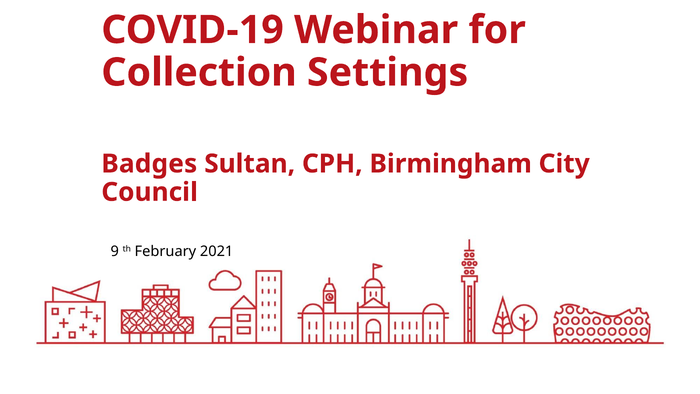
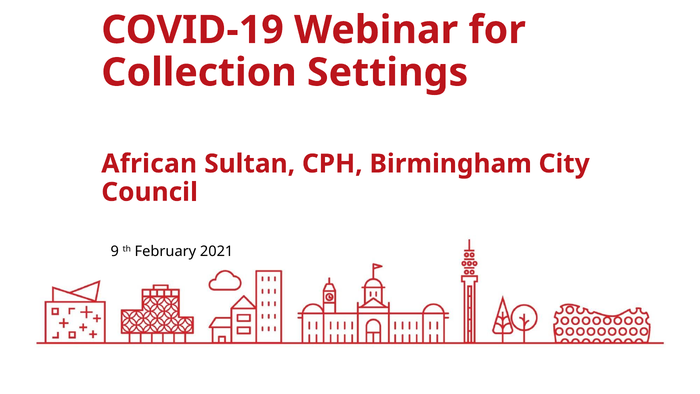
Badges: Badges -> African
